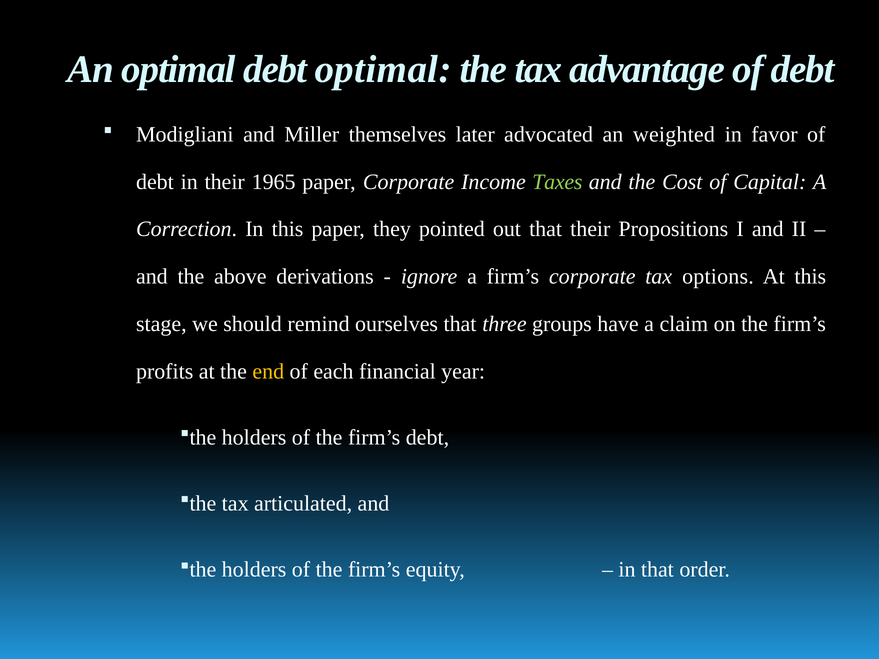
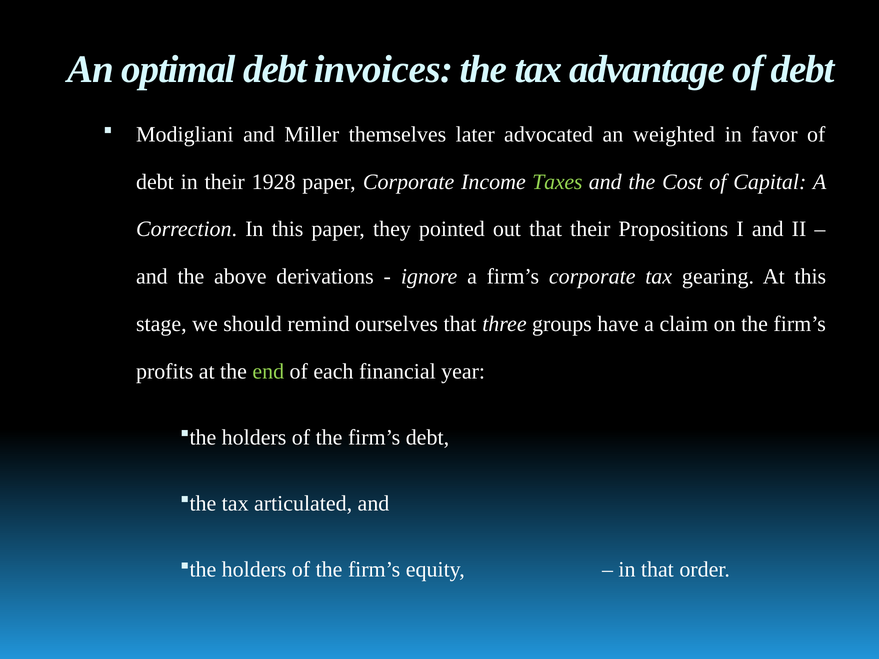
debt optimal: optimal -> invoices
1965: 1965 -> 1928
options: options -> gearing
end colour: yellow -> light green
